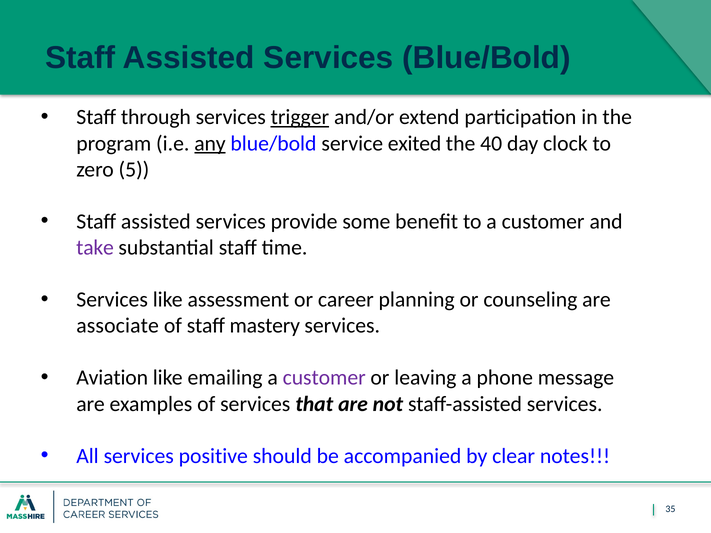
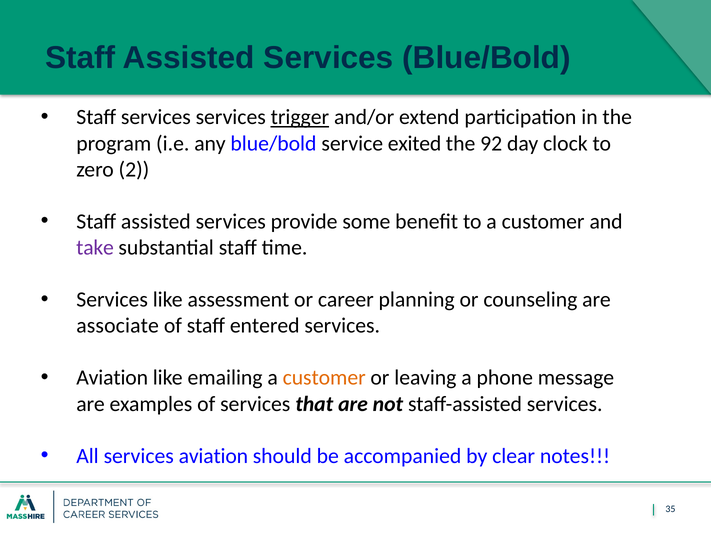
Staff through: through -> services
any underline: present -> none
40: 40 -> 92
5: 5 -> 2
mastery: mastery -> entered
customer at (324, 378) colour: purple -> orange
services positive: positive -> aviation
